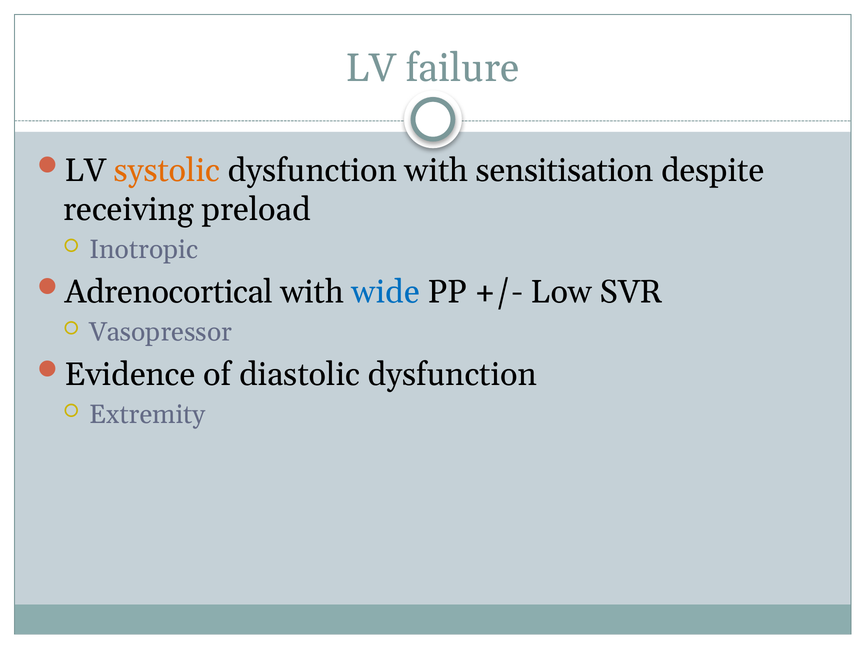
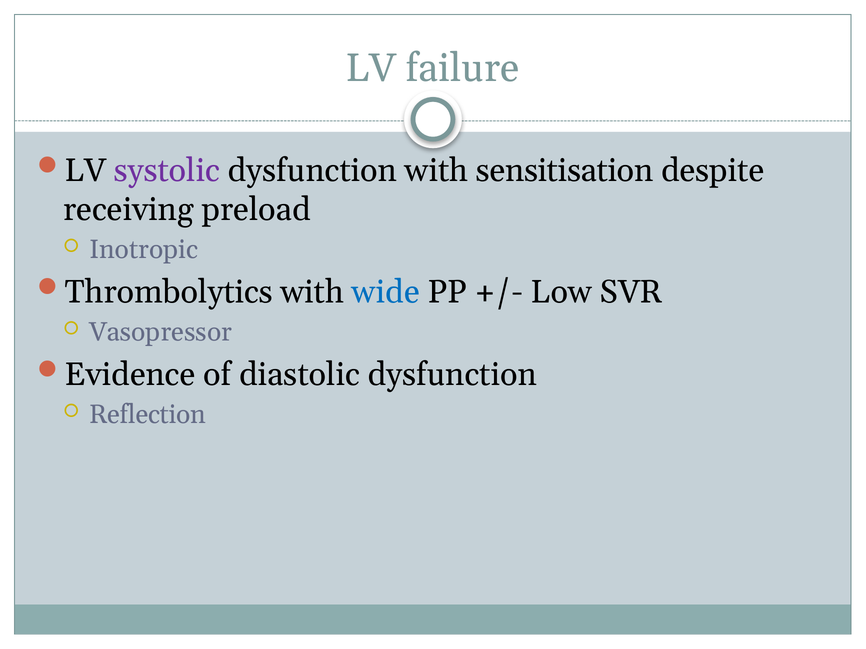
systolic colour: orange -> purple
Adrenocortical: Adrenocortical -> Thrombolytics
Extremity: Extremity -> Reflection
